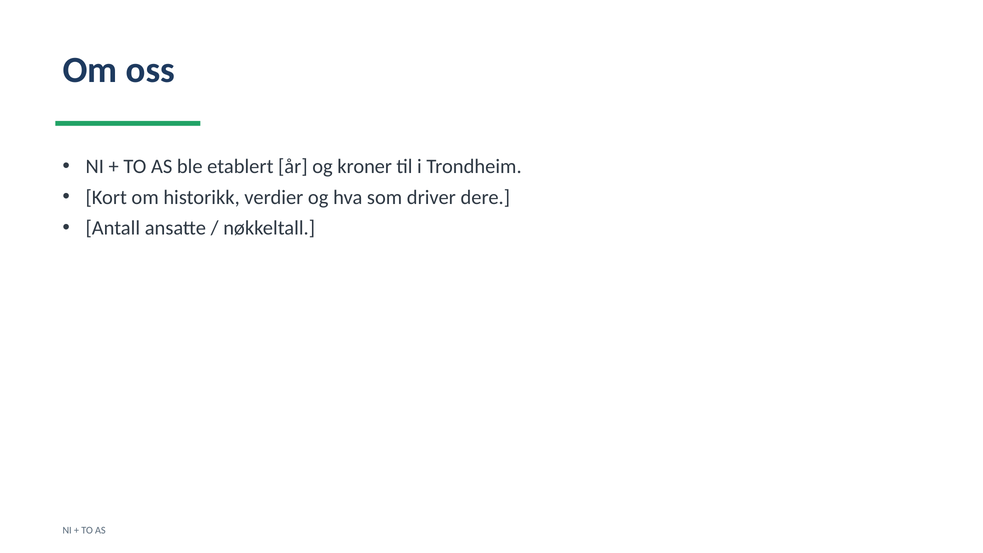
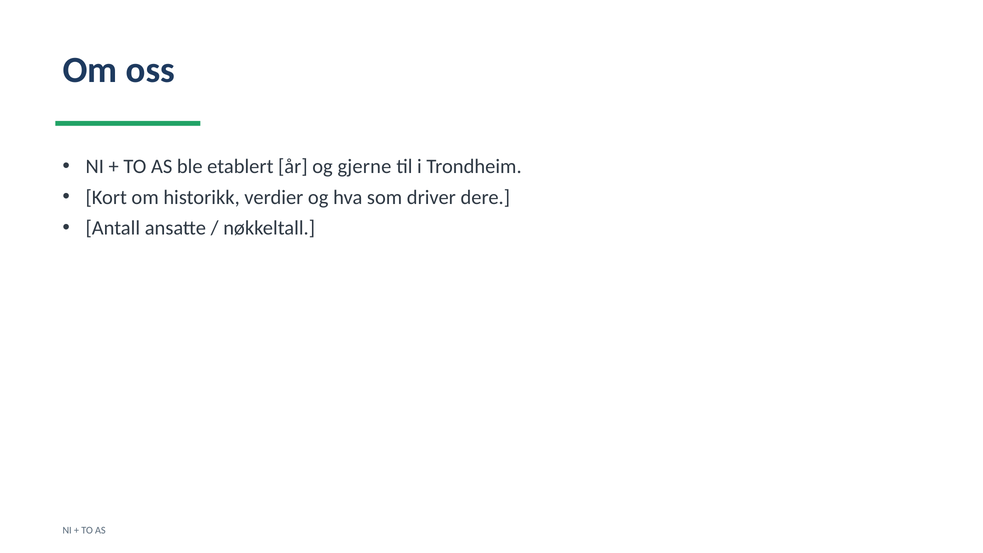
kroner: kroner -> gjerne
